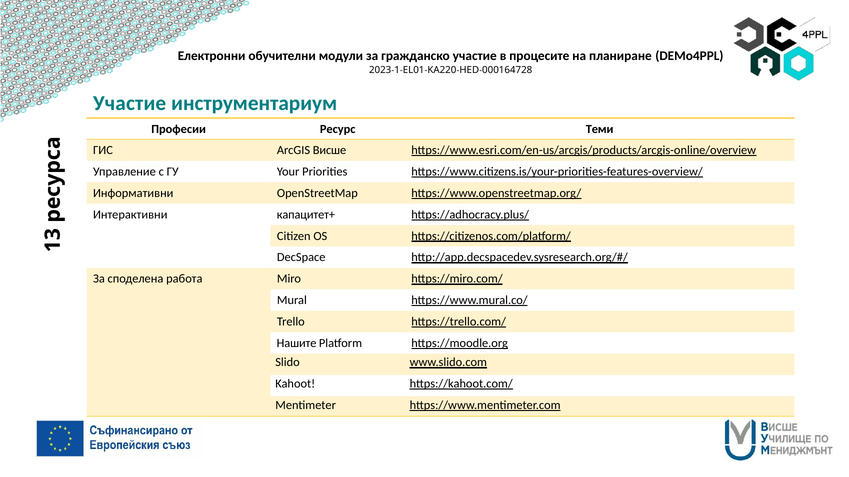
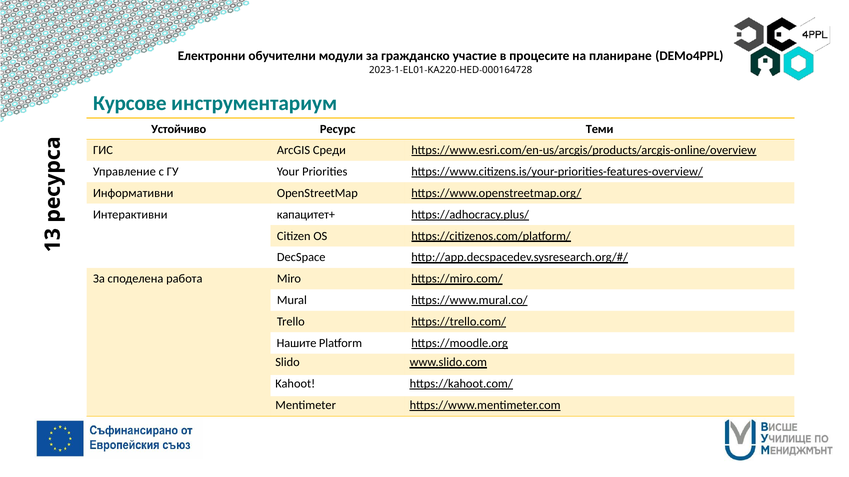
Участие at (130, 103): Участие -> Курсове
Професии: Професии -> Устойчиво
Висше: Висше -> Среди
